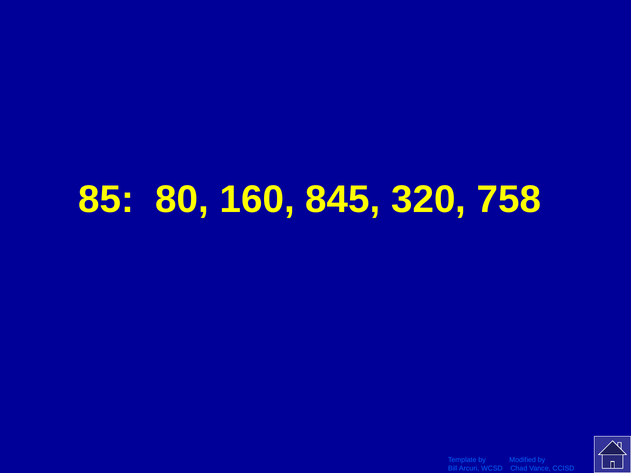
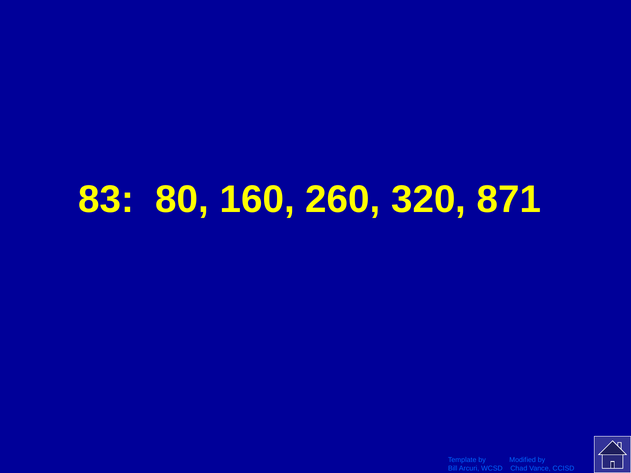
85: 85 -> 83
845: 845 -> 260
758: 758 -> 871
